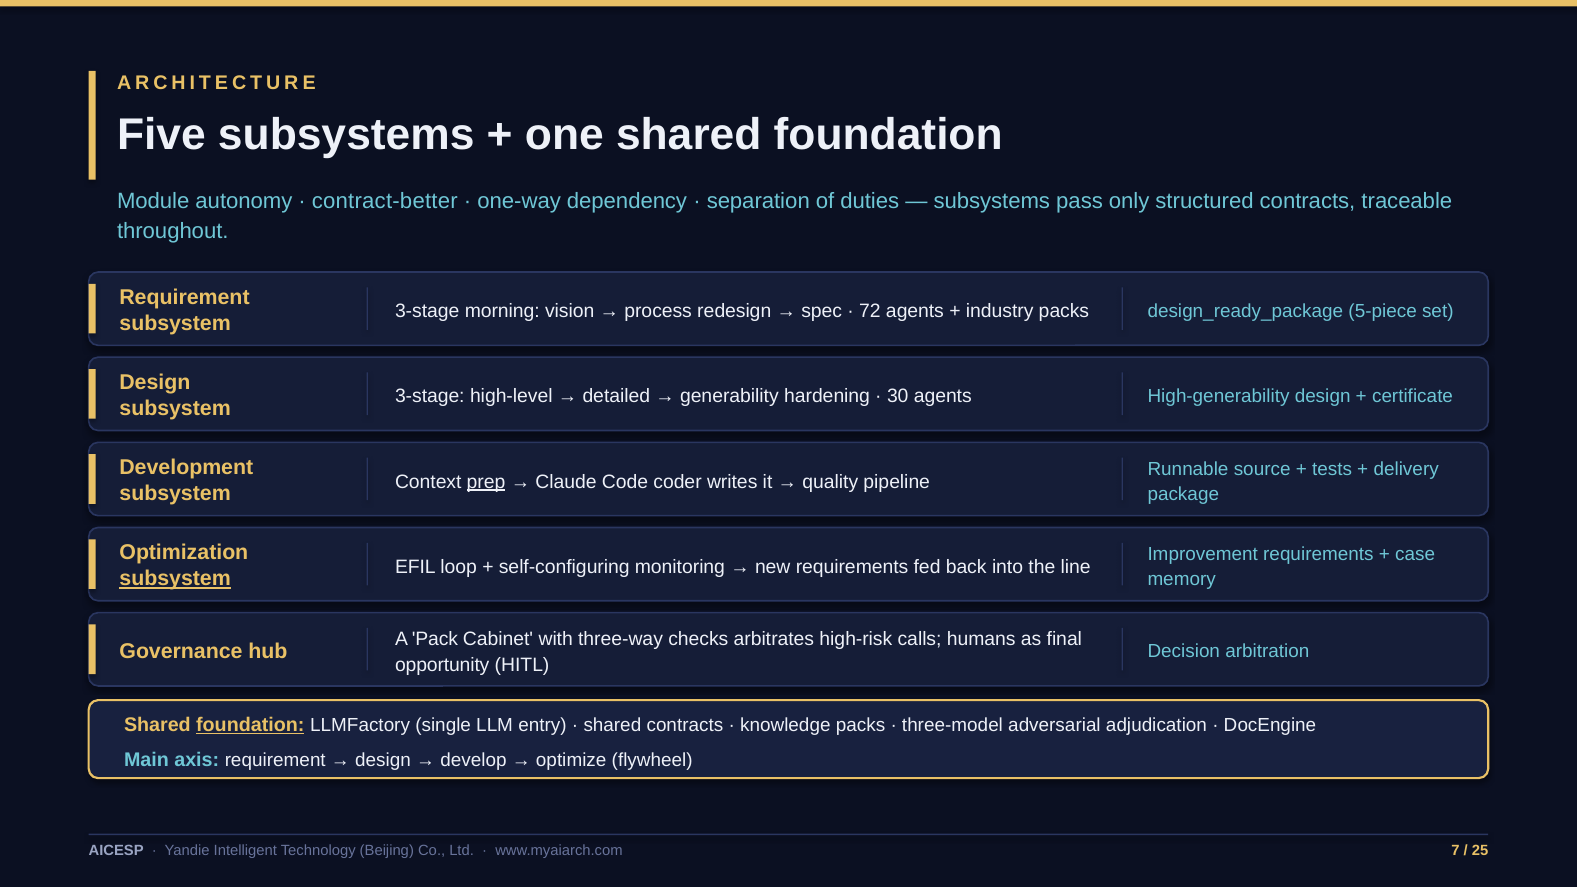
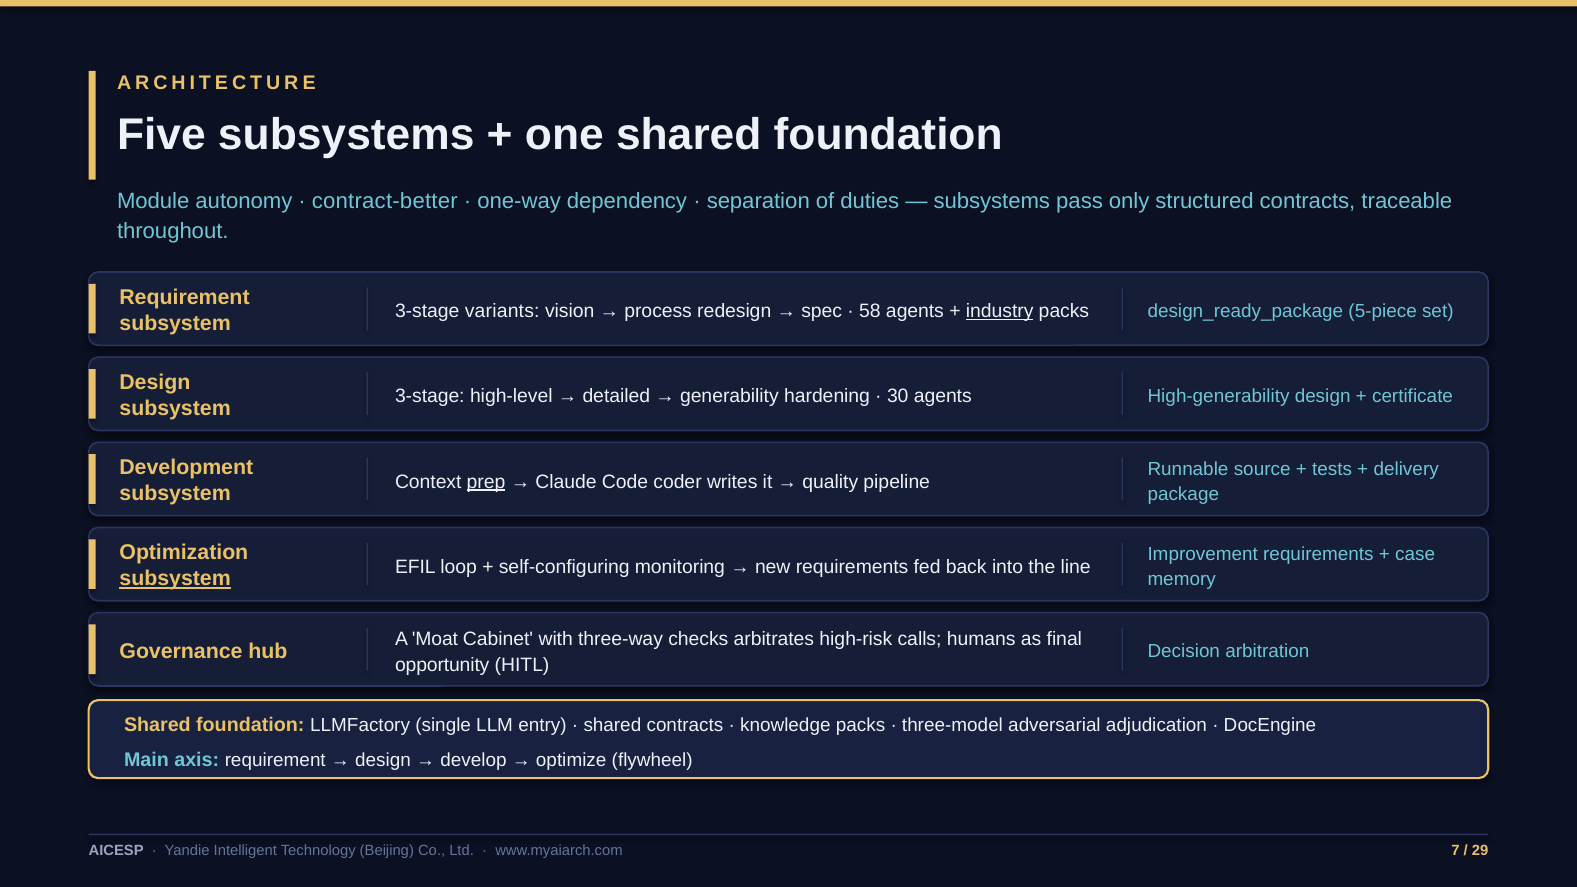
morning: morning -> variants
72: 72 -> 58
industry underline: none -> present
Pack: Pack -> Moat
foundation at (250, 725) underline: present -> none
25: 25 -> 29
